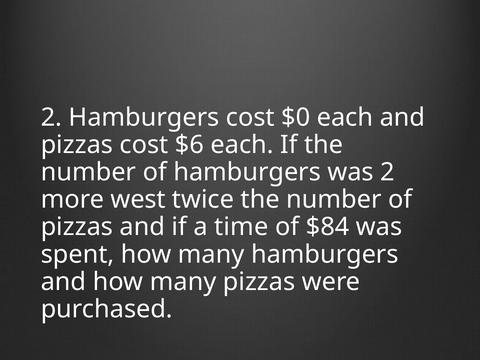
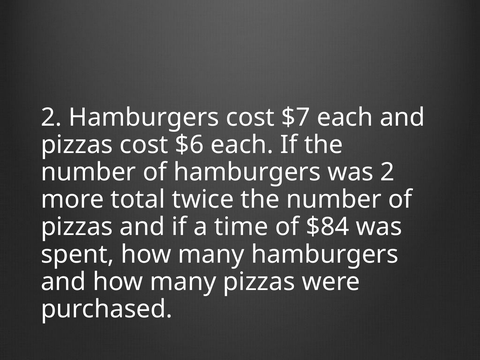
$0: $0 -> $7
west: west -> total
